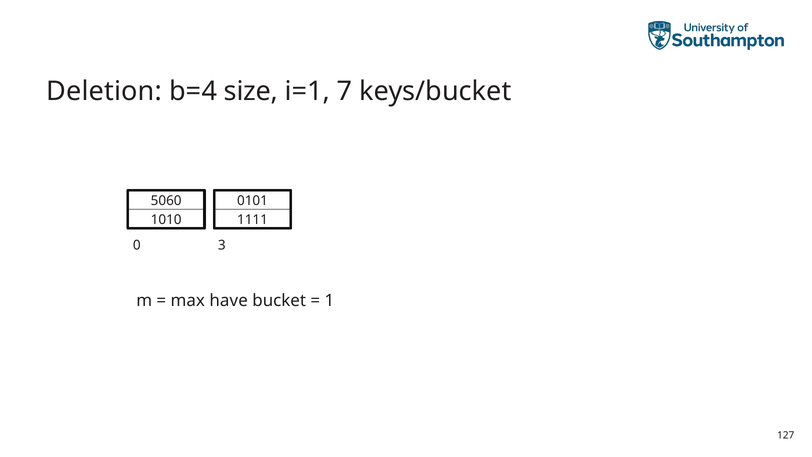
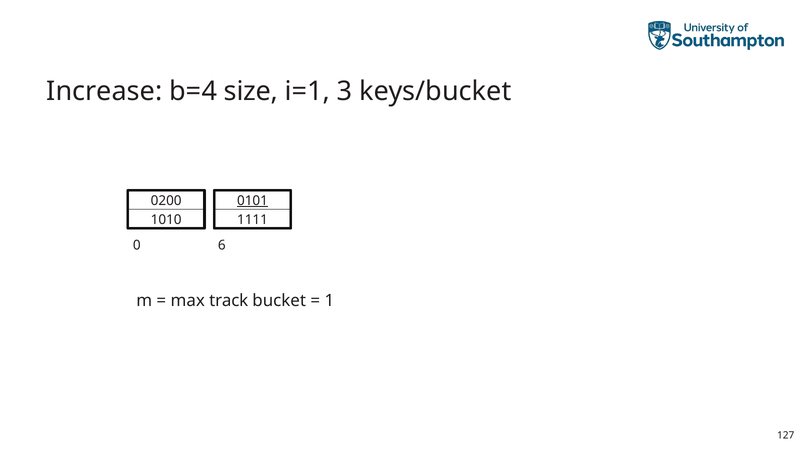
Deletion: Deletion -> Increase
7: 7 -> 3
5060: 5060 -> 0200
0101 underline: none -> present
3: 3 -> 6
have: have -> track
